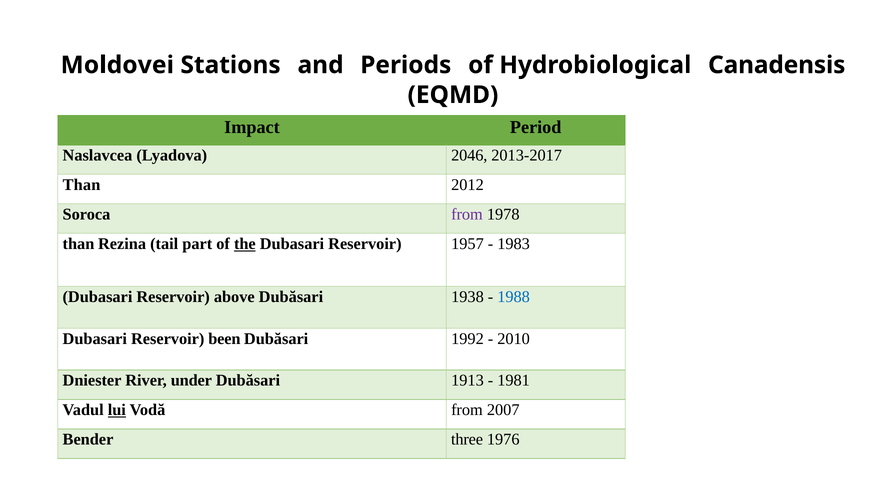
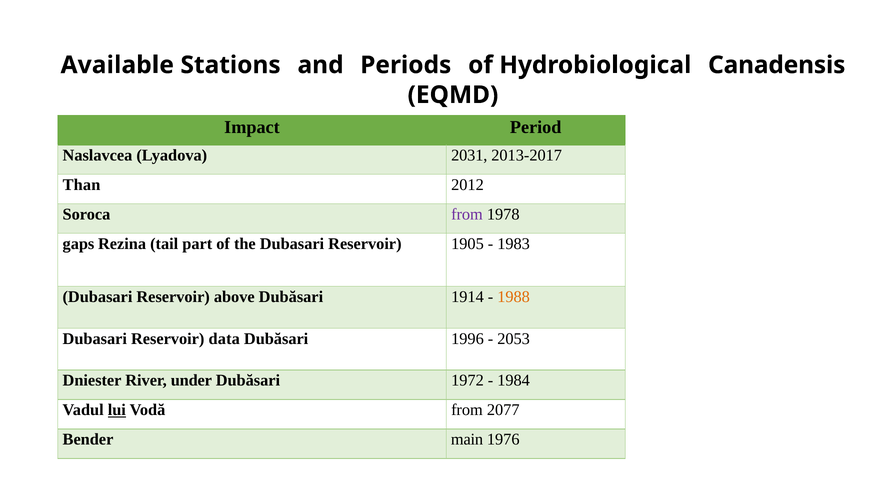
Moldovei: Moldovei -> Available
2046: 2046 -> 2031
than at (78, 244): than -> gaps
the underline: present -> none
1957: 1957 -> 1905
1938: 1938 -> 1914
1988 colour: blue -> orange
been: been -> data
1992: 1992 -> 1996
2010: 2010 -> 2053
1913: 1913 -> 1972
1981: 1981 -> 1984
2007: 2007 -> 2077
three: three -> main
